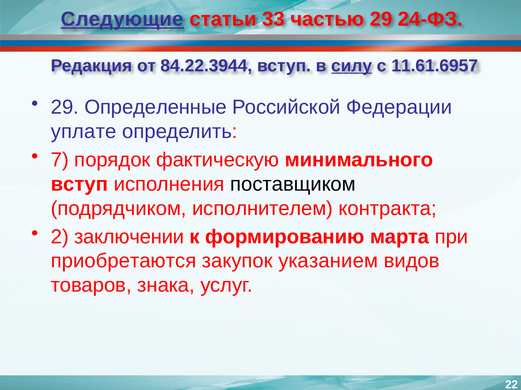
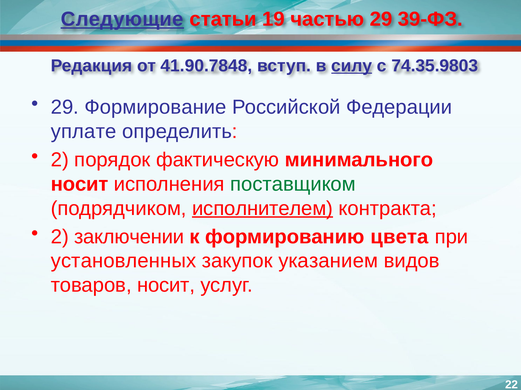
33: 33 -> 19
24-ФЗ: 24-ФЗ -> 39-ФЗ
84.22.3944: 84.22.3944 -> 41.90.7848
11.61.6957: 11.61.6957 -> 74.35.9803
Определенные: Определенные -> Формирование
7 at (60, 160): 7 -> 2
вступ at (79, 184): вступ -> носит
поставщиком colour: black -> green
исполнителем underline: none -> present
марта: марта -> цвета
приобретаются: приобретаются -> установленных
товаров знака: знака -> носит
